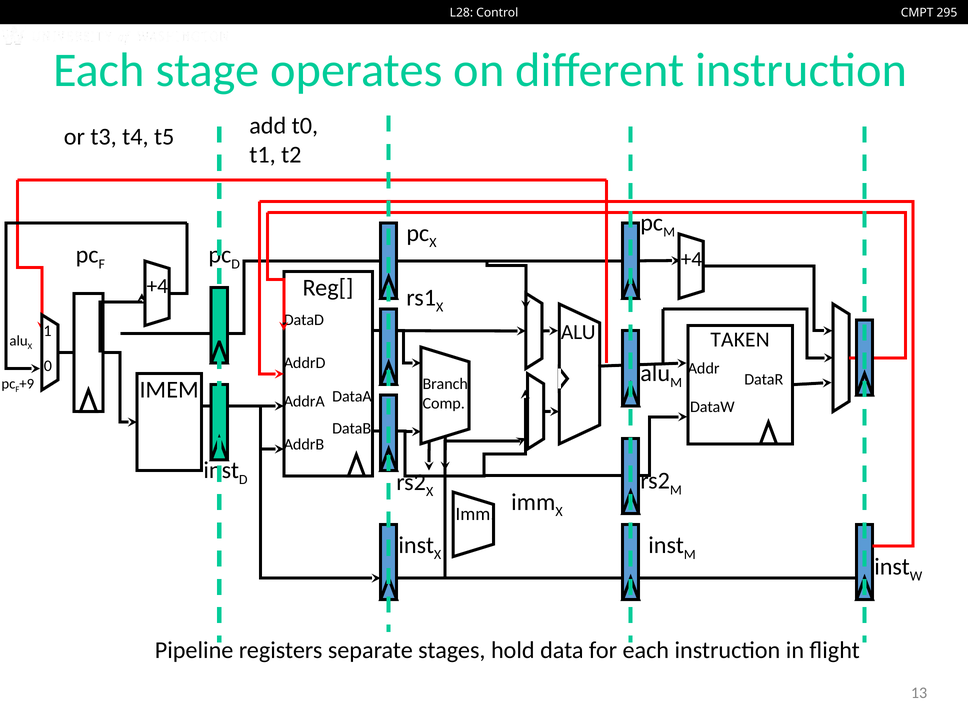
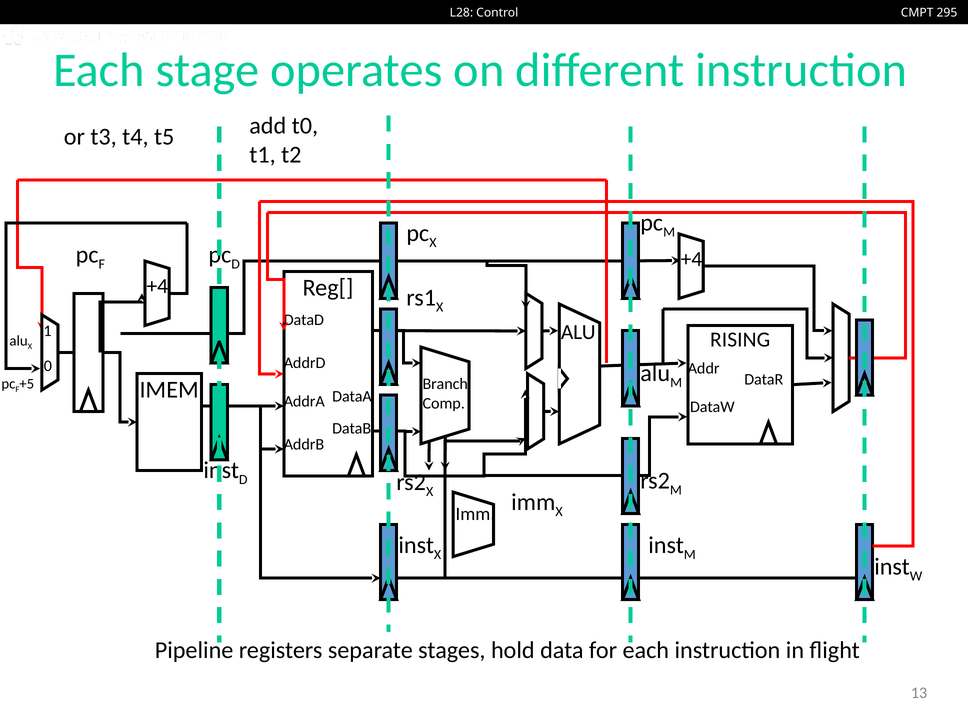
TAKEN: TAKEN -> RISING
+9: +9 -> +5
